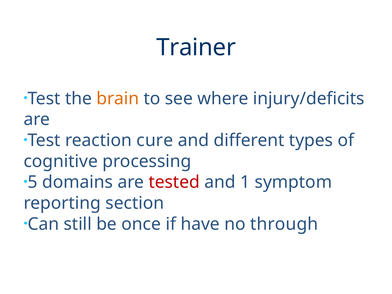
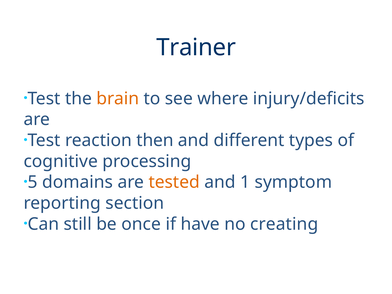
cure: cure -> then
tested colour: red -> orange
through: through -> creating
